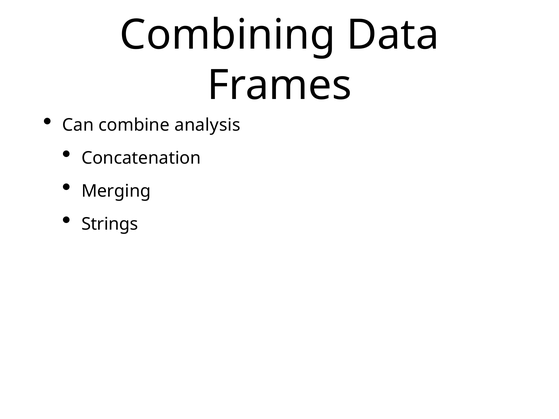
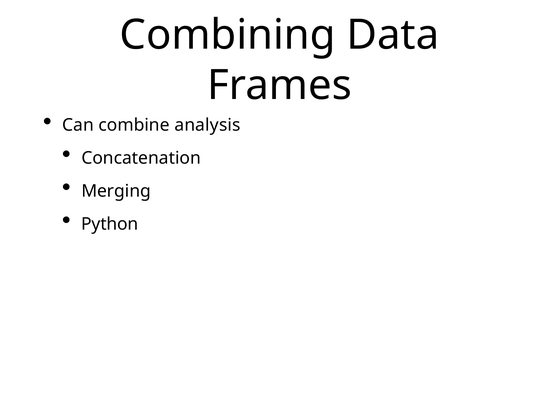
Strings: Strings -> Python
